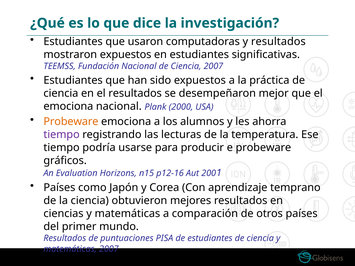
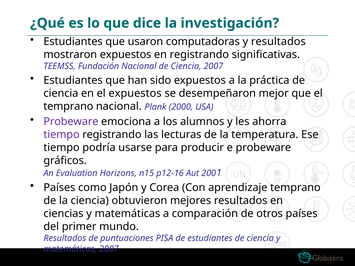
en estudiantes: estudiantes -> registrando
el resultados: resultados -> expuestos
emociona at (68, 106): emociona -> temprano
Probeware at (71, 122) colour: orange -> purple
